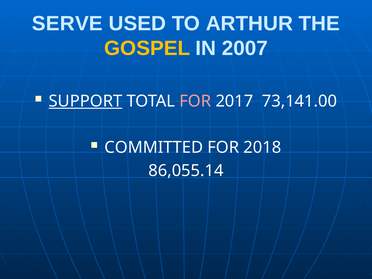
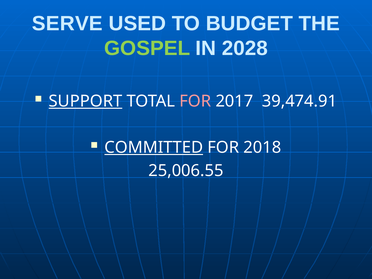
ARTHUR: ARTHUR -> BUDGET
GOSPEL colour: yellow -> light green
2007: 2007 -> 2028
73,141.00: 73,141.00 -> 39,474.91
COMMITTED underline: none -> present
86,055.14: 86,055.14 -> 25,006.55
